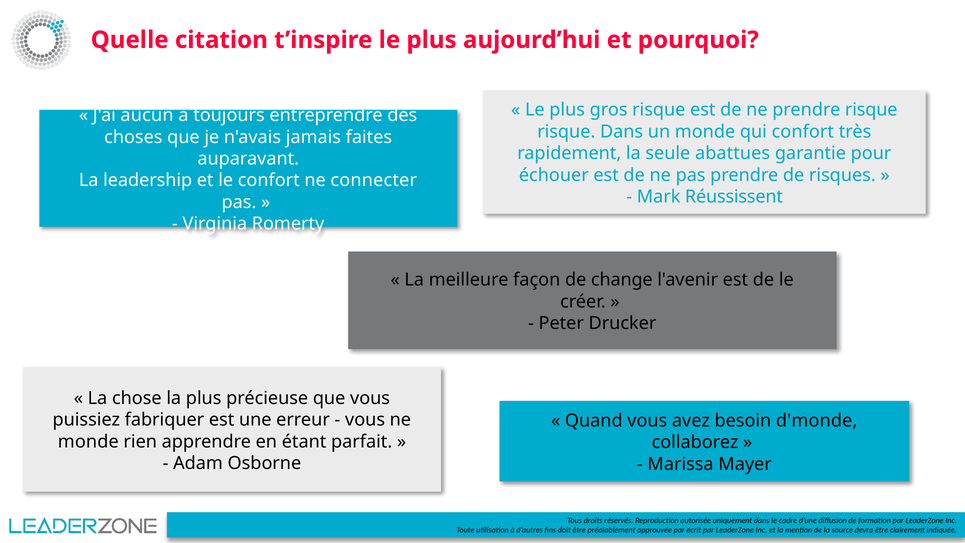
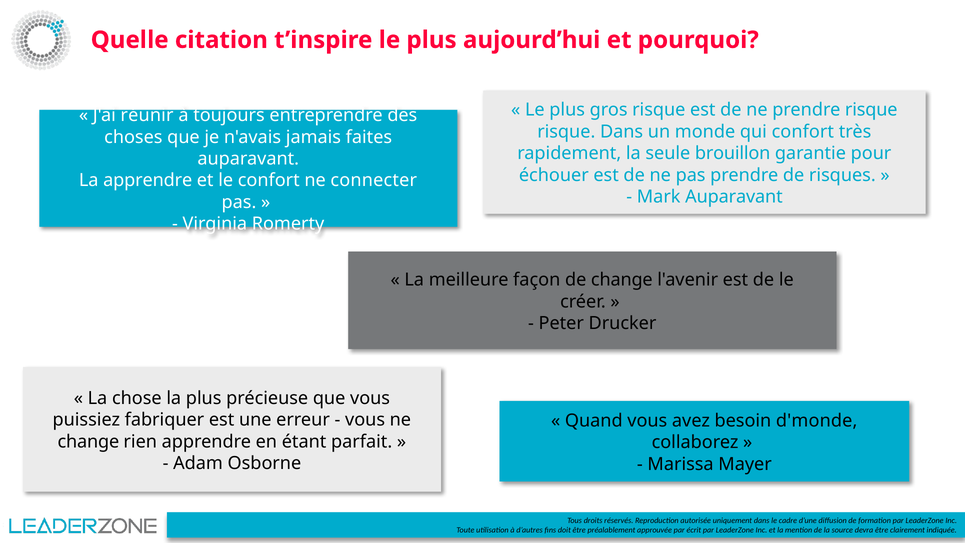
aucun: aucun -> réunir
abattues: abattues -> brouillon
La leadership: leadership -> apprendre
Mark Réussissent: Réussissent -> Auparavant
monde at (88, 441): monde -> change
